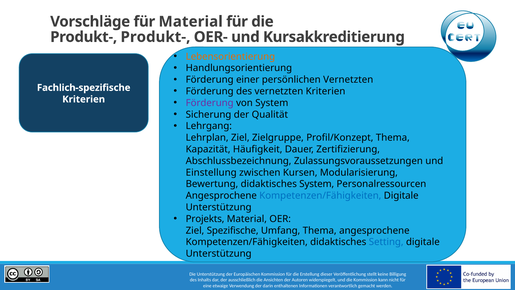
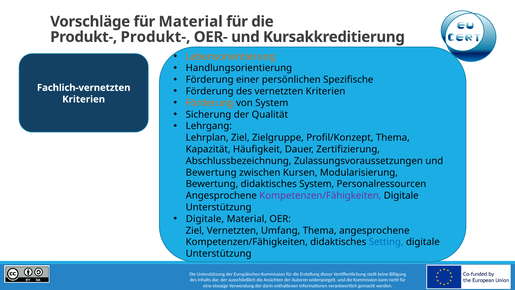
persönlichen Vernetzten: Vernetzten -> Spezifische
Fachlich-spezifische: Fachlich-spezifische -> Fachlich-vernetzten
Förderung at (210, 103) colour: purple -> orange
Einstellung at (211, 172): Einstellung -> Bewertung
Kompetenzen/Fähigkeiten at (320, 195) colour: blue -> purple
Projekts at (205, 219): Projekts -> Digitale
Ziel Spezifische: Spezifische -> Vernetzten
